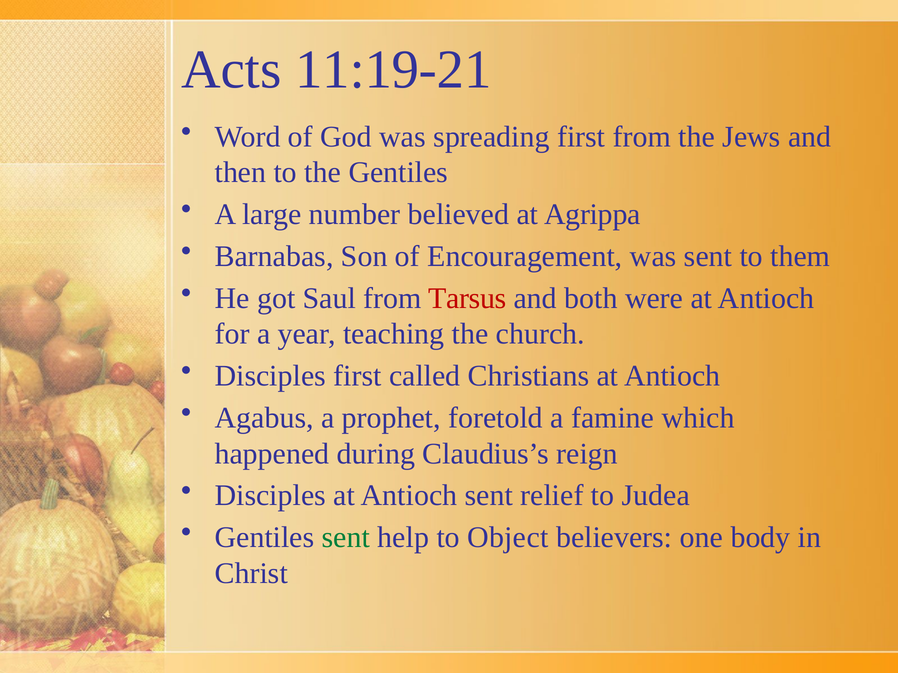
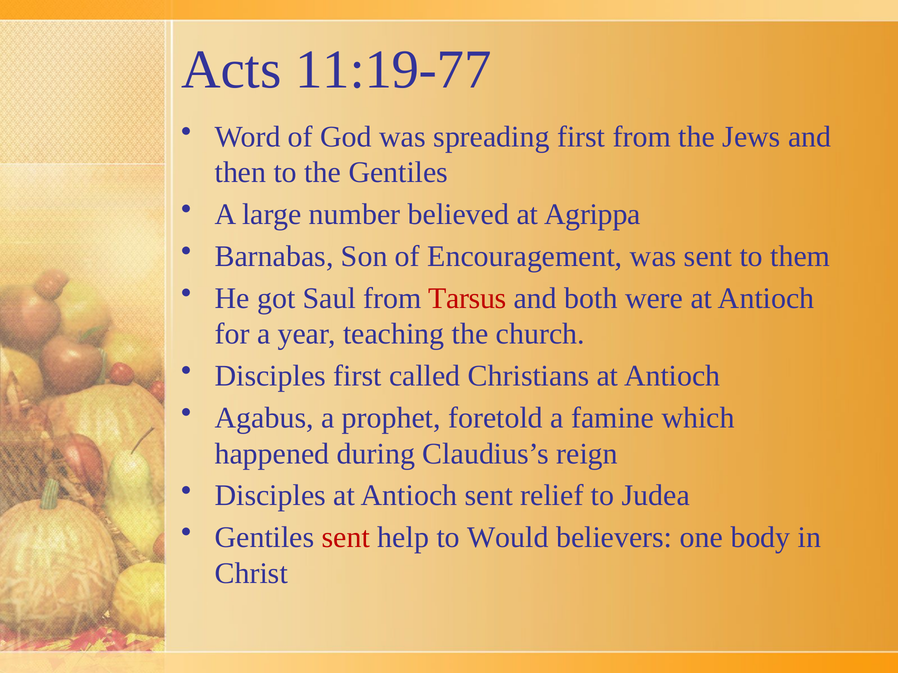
11:19-21: 11:19-21 -> 11:19-77
sent at (346, 538) colour: green -> red
Object: Object -> Would
